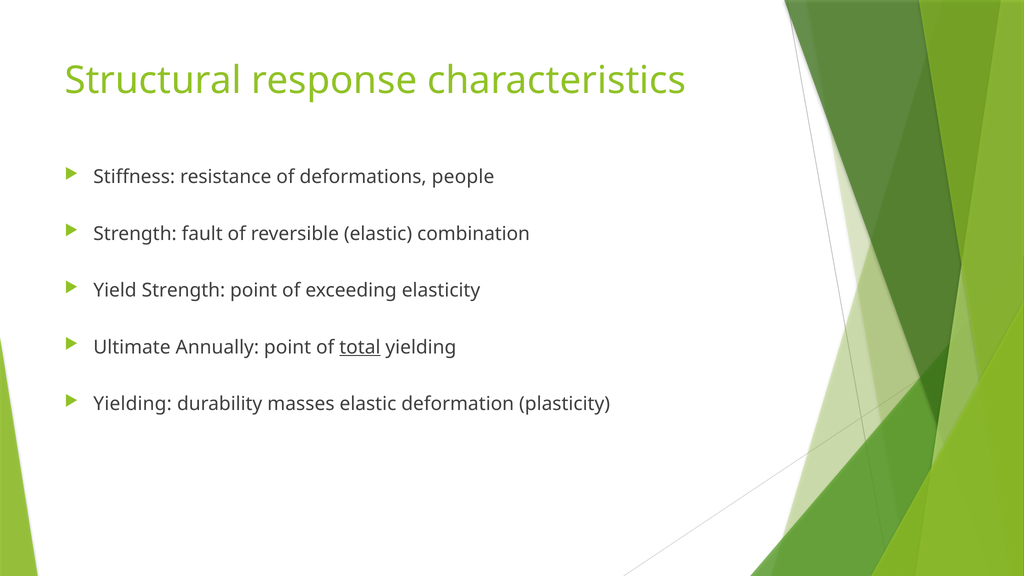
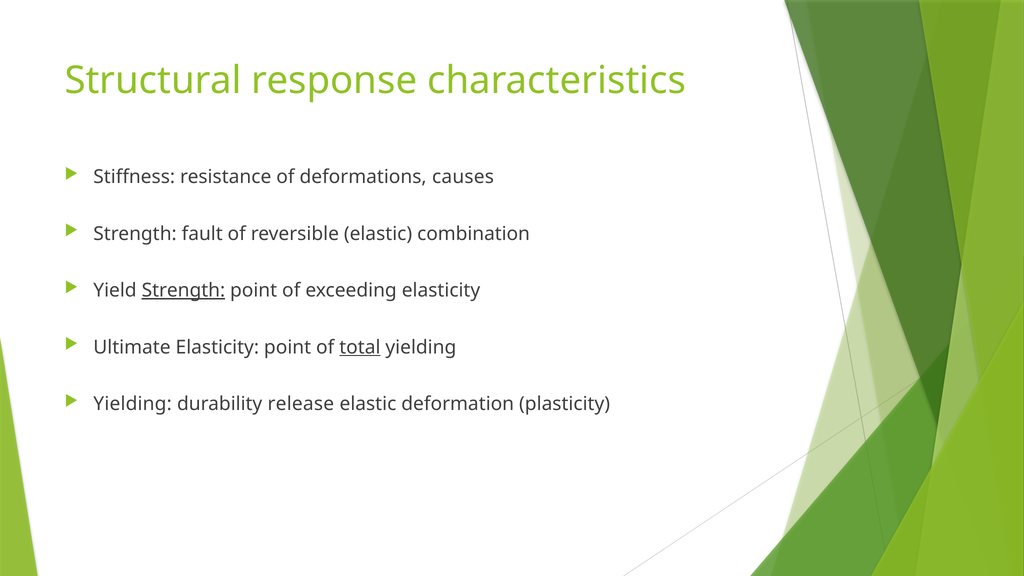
people: people -> causes
Strength at (183, 290) underline: none -> present
Ultimate Annually: Annually -> Elasticity
masses: masses -> release
